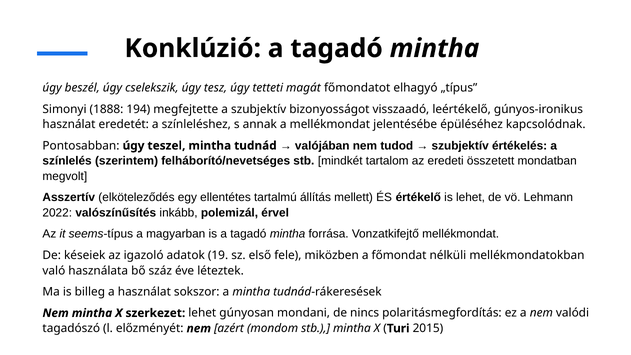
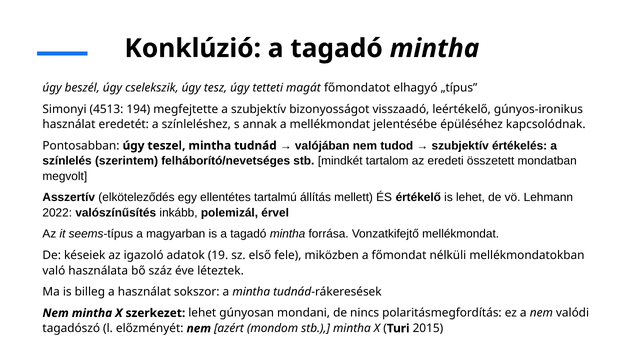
1888: 1888 -> 4513
